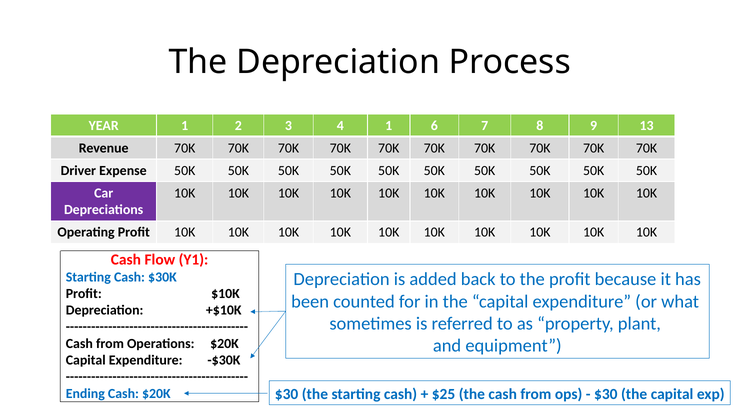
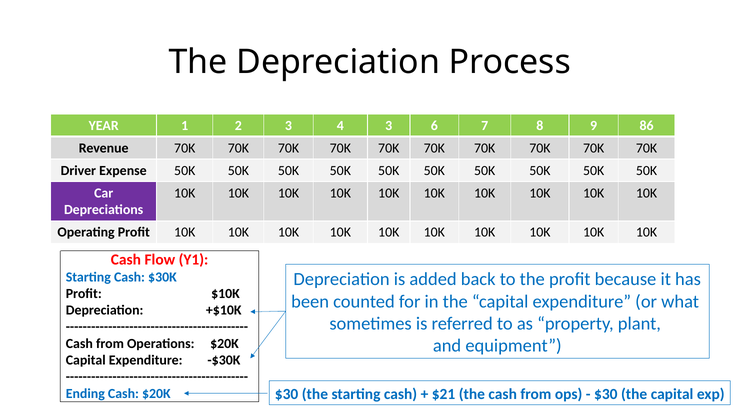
4 1: 1 -> 3
13: 13 -> 86
$25: $25 -> $21
